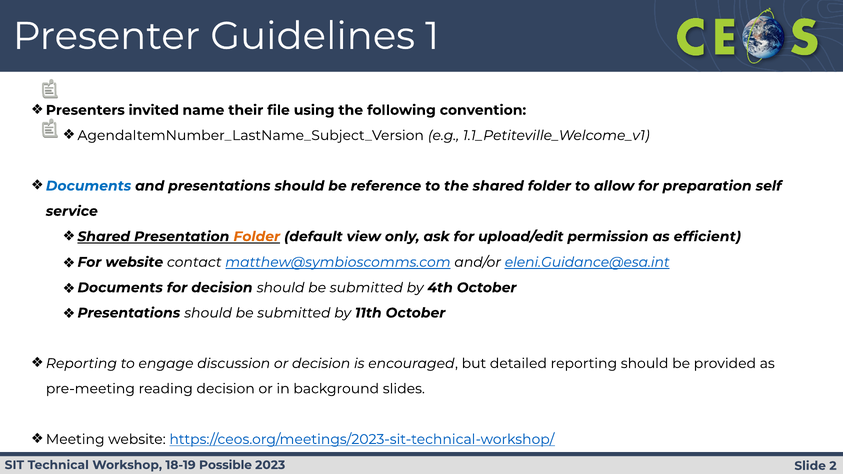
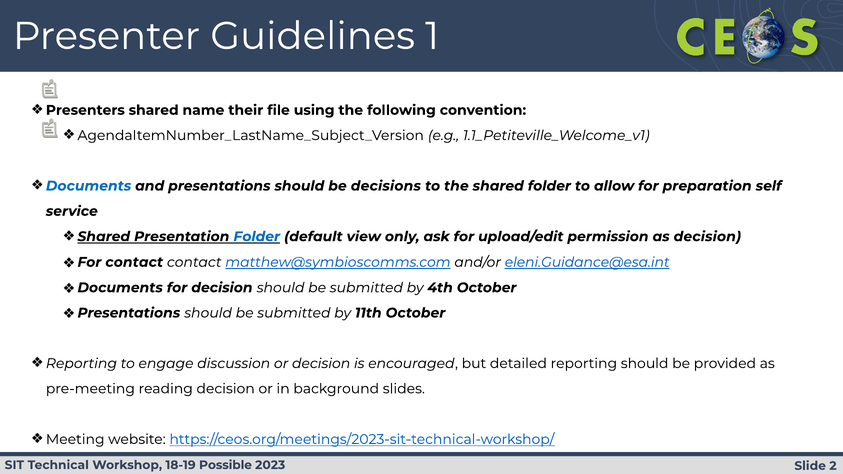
Presenters invited: invited -> shared
reference: reference -> decisions
Folder at (257, 237) colour: orange -> blue
as efficient: efficient -> decision
For website: website -> contact
